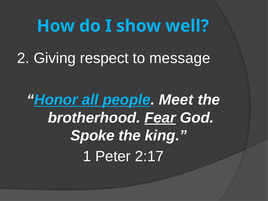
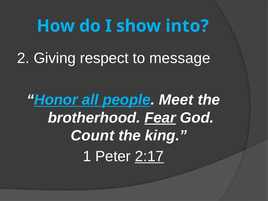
well: well -> into
Spoke: Spoke -> Count
2:17 underline: none -> present
